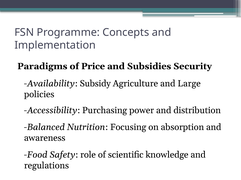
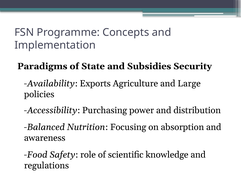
Price: Price -> State
Subsidy: Subsidy -> Exports
